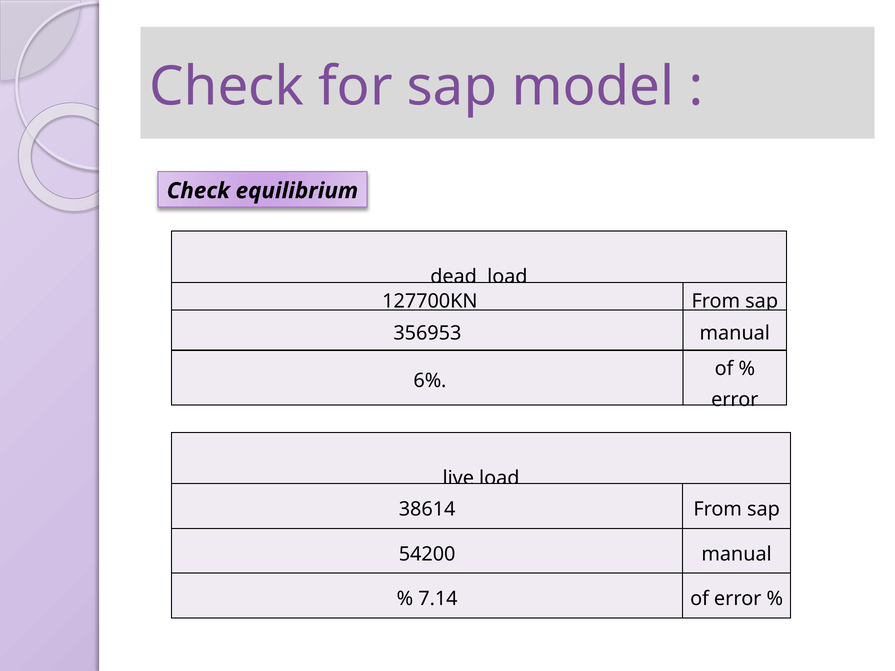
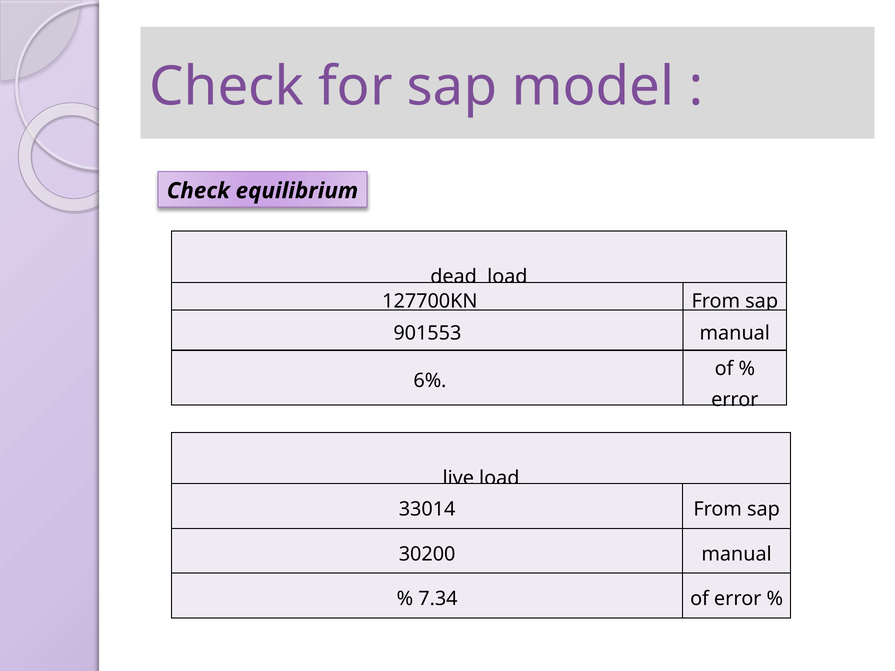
356953: 356953 -> 901553
38614: 38614 -> 33014
54200: 54200 -> 30200
7.14: 7.14 -> 7.34
